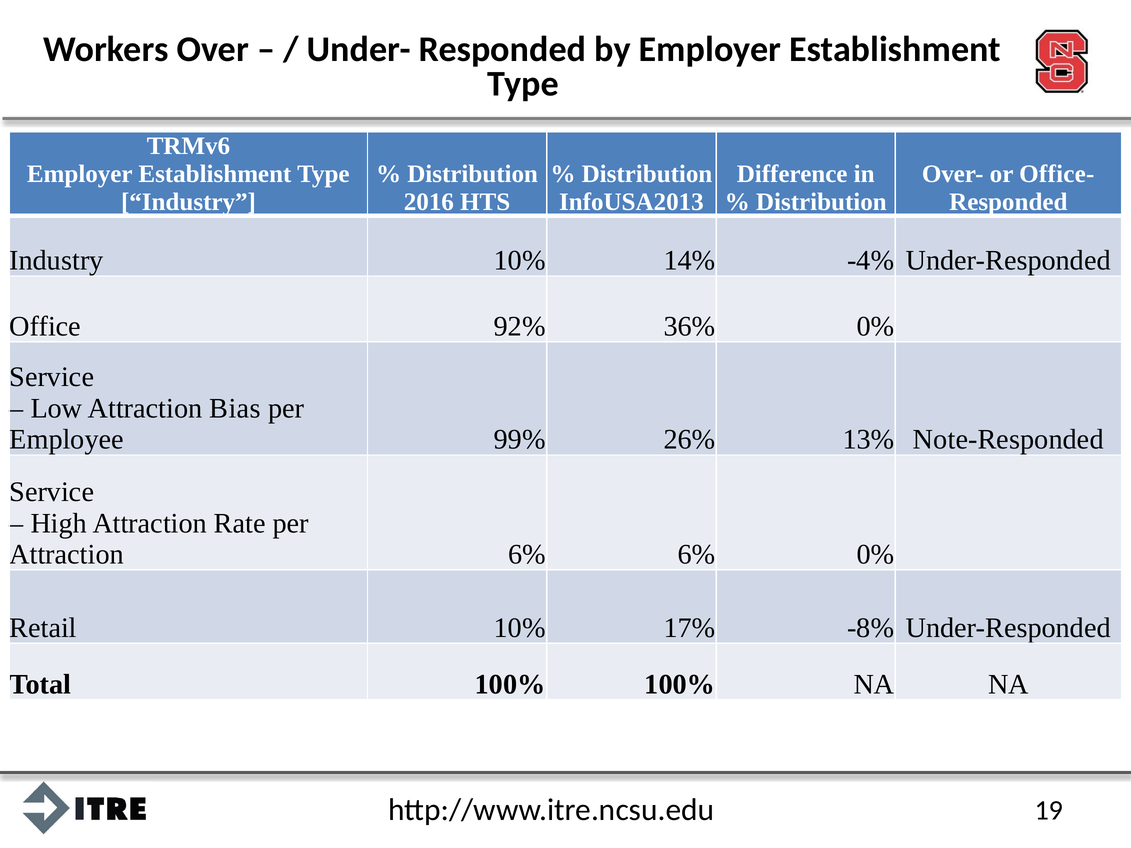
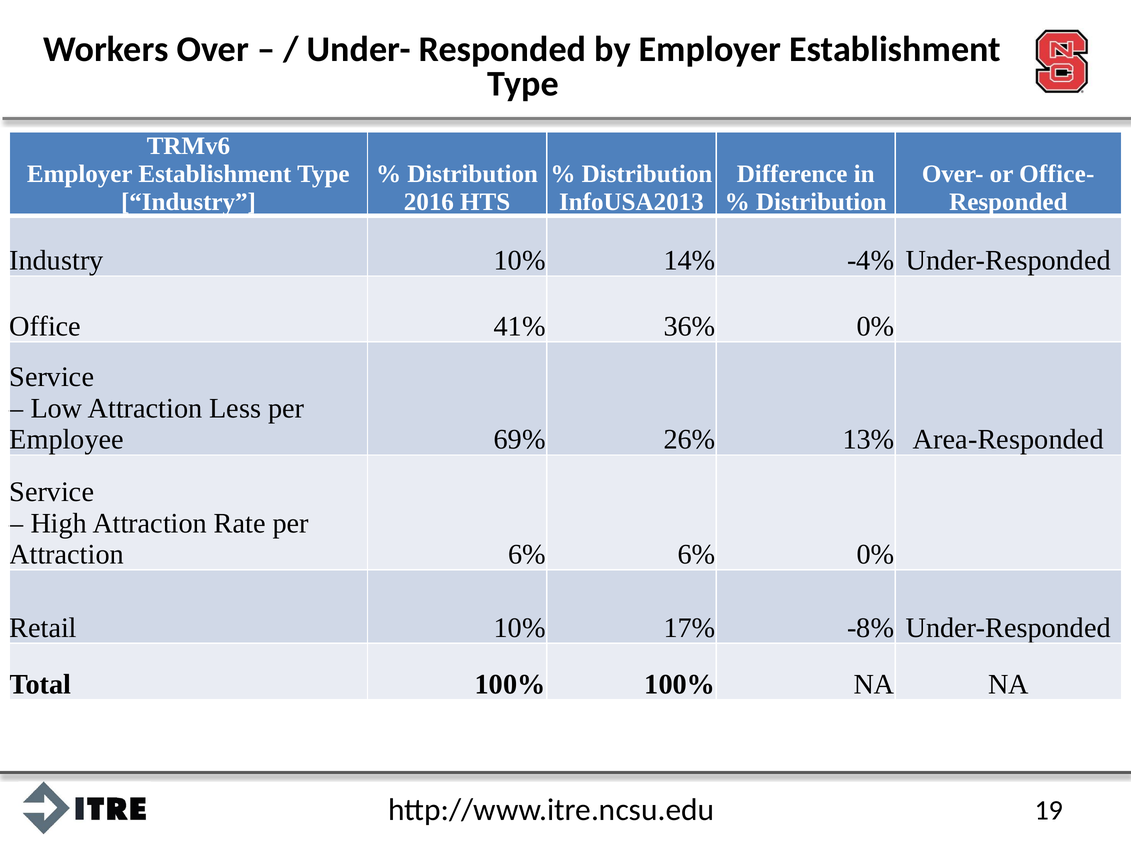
92%: 92% -> 41%
Bias: Bias -> Less
99%: 99% -> 69%
Note-Responded: Note-Responded -> Area-Responded
